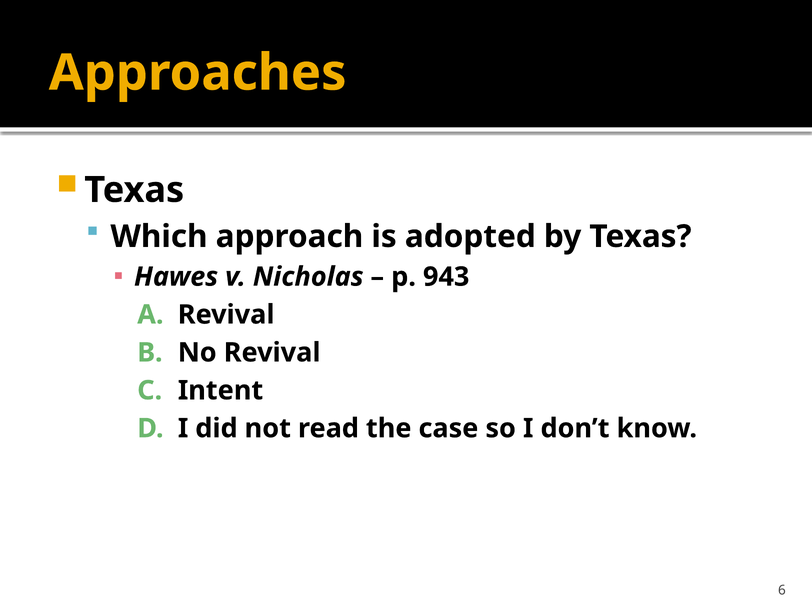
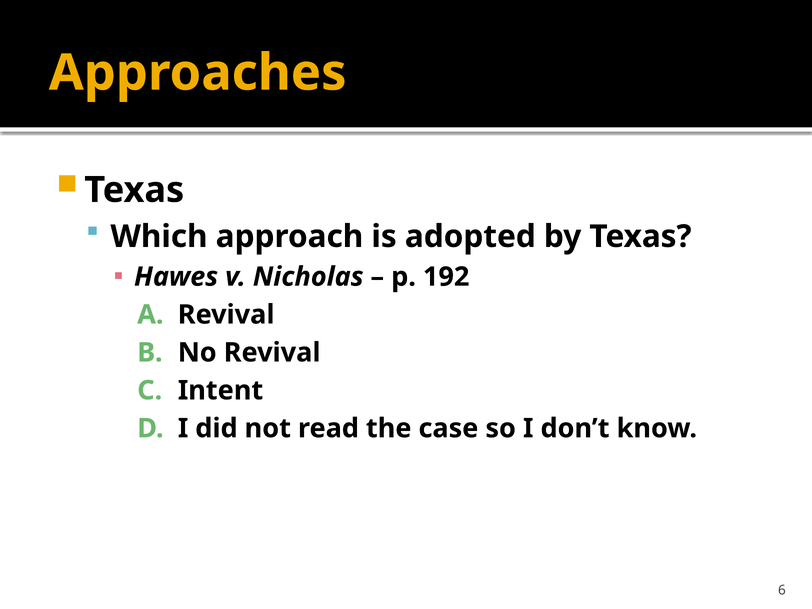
943: 943 -> 192
